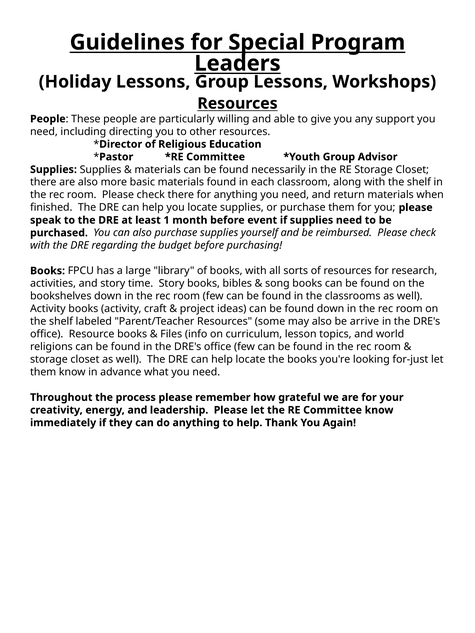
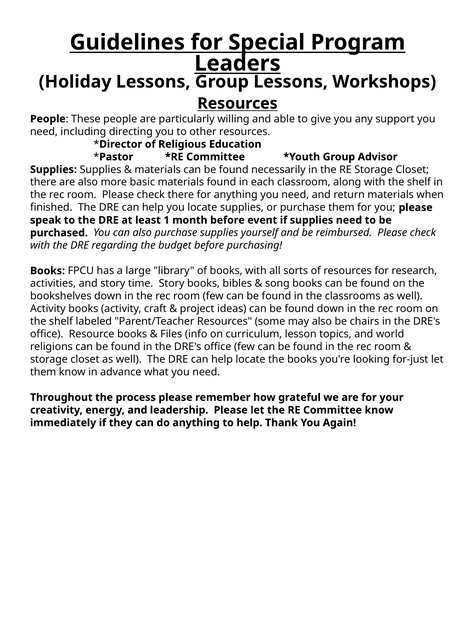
arrive: arrive -> chairs
